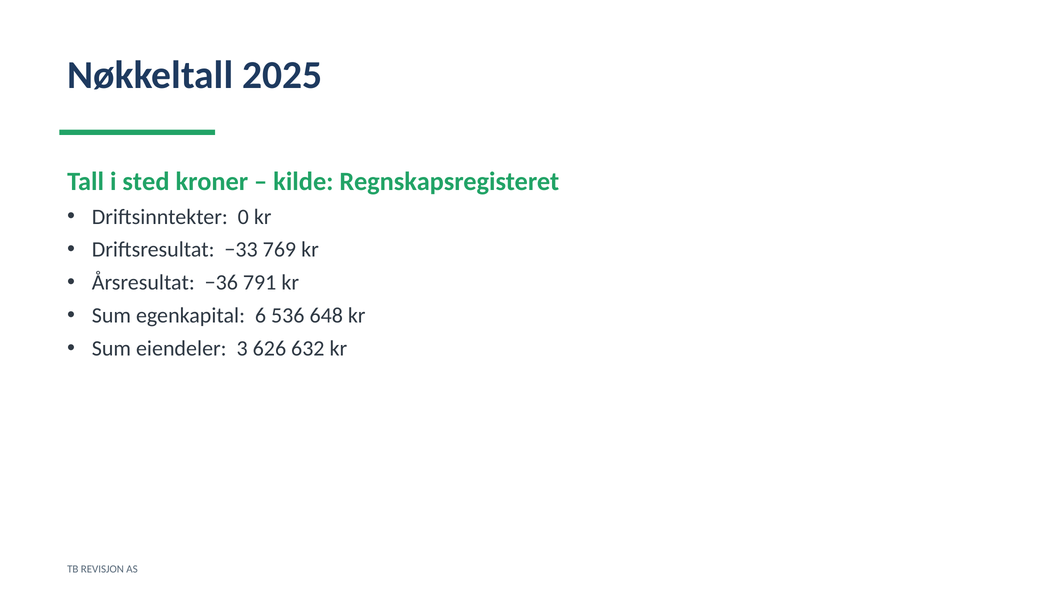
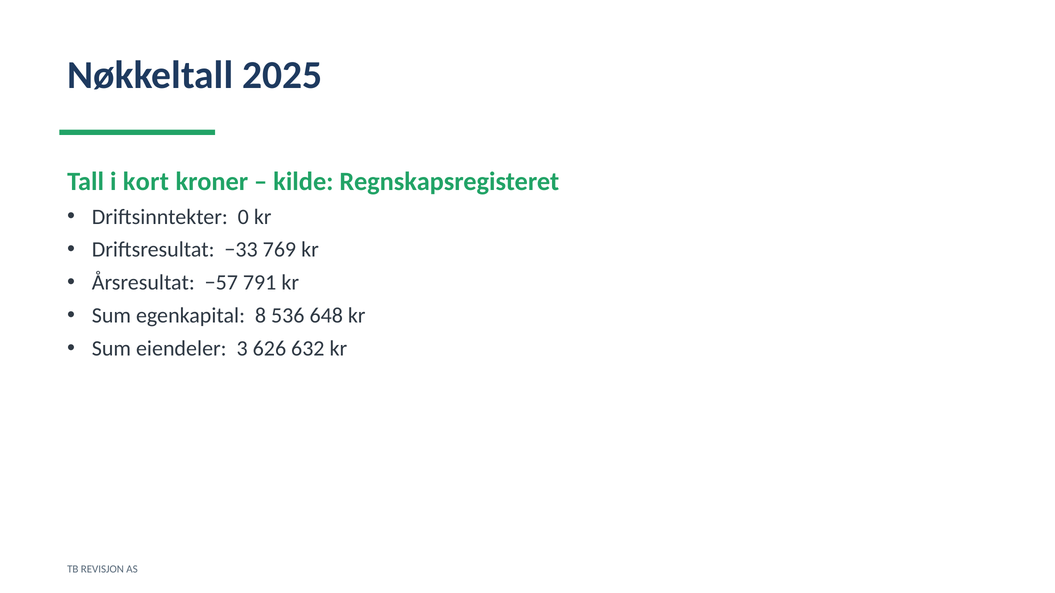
sted: sted -> kort
−36: −36 -> −57
6: 6 -> 8
